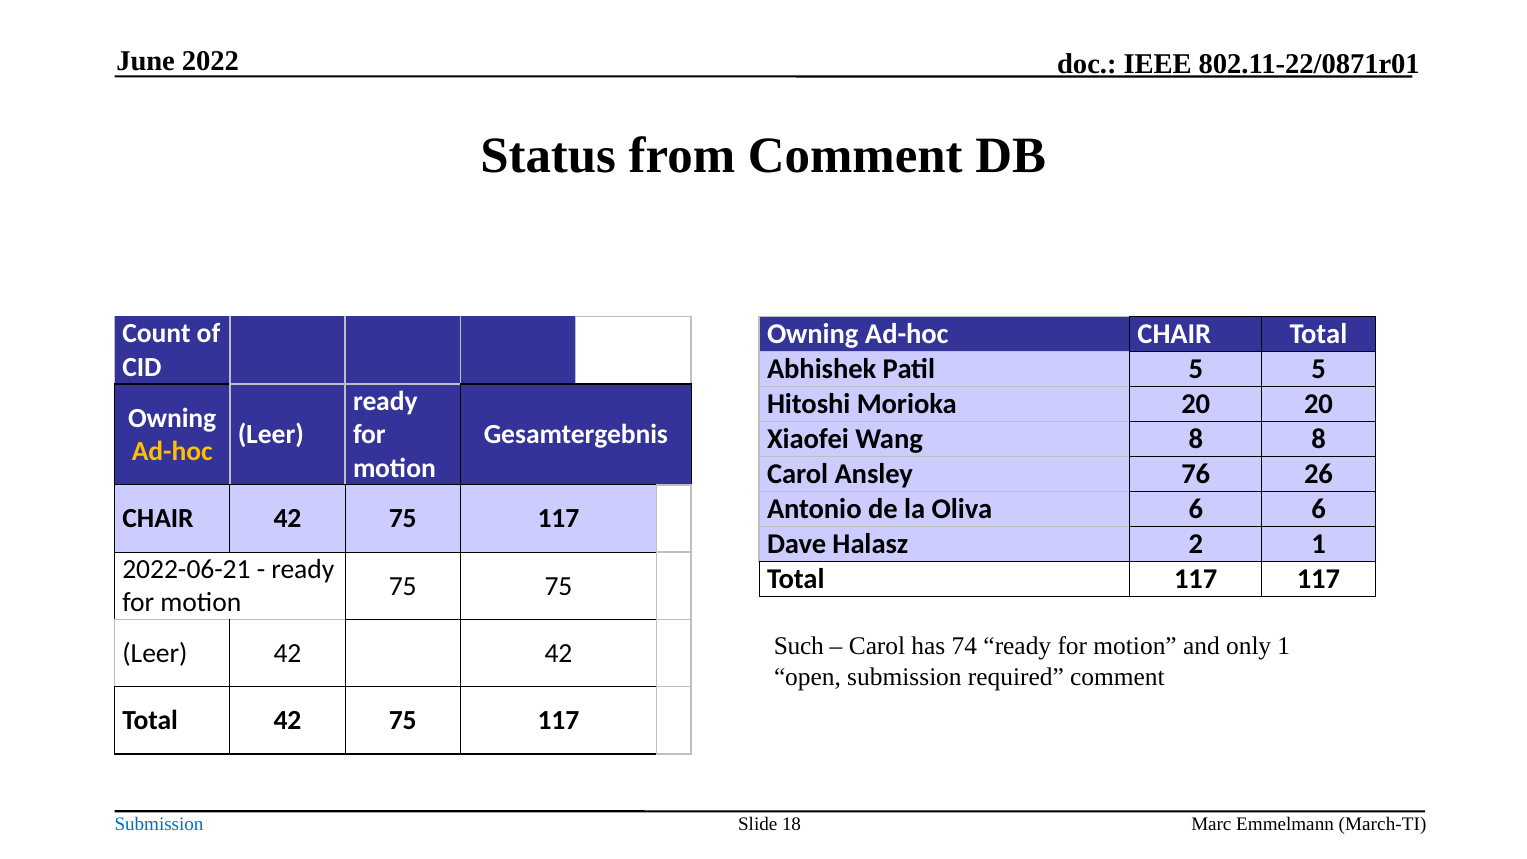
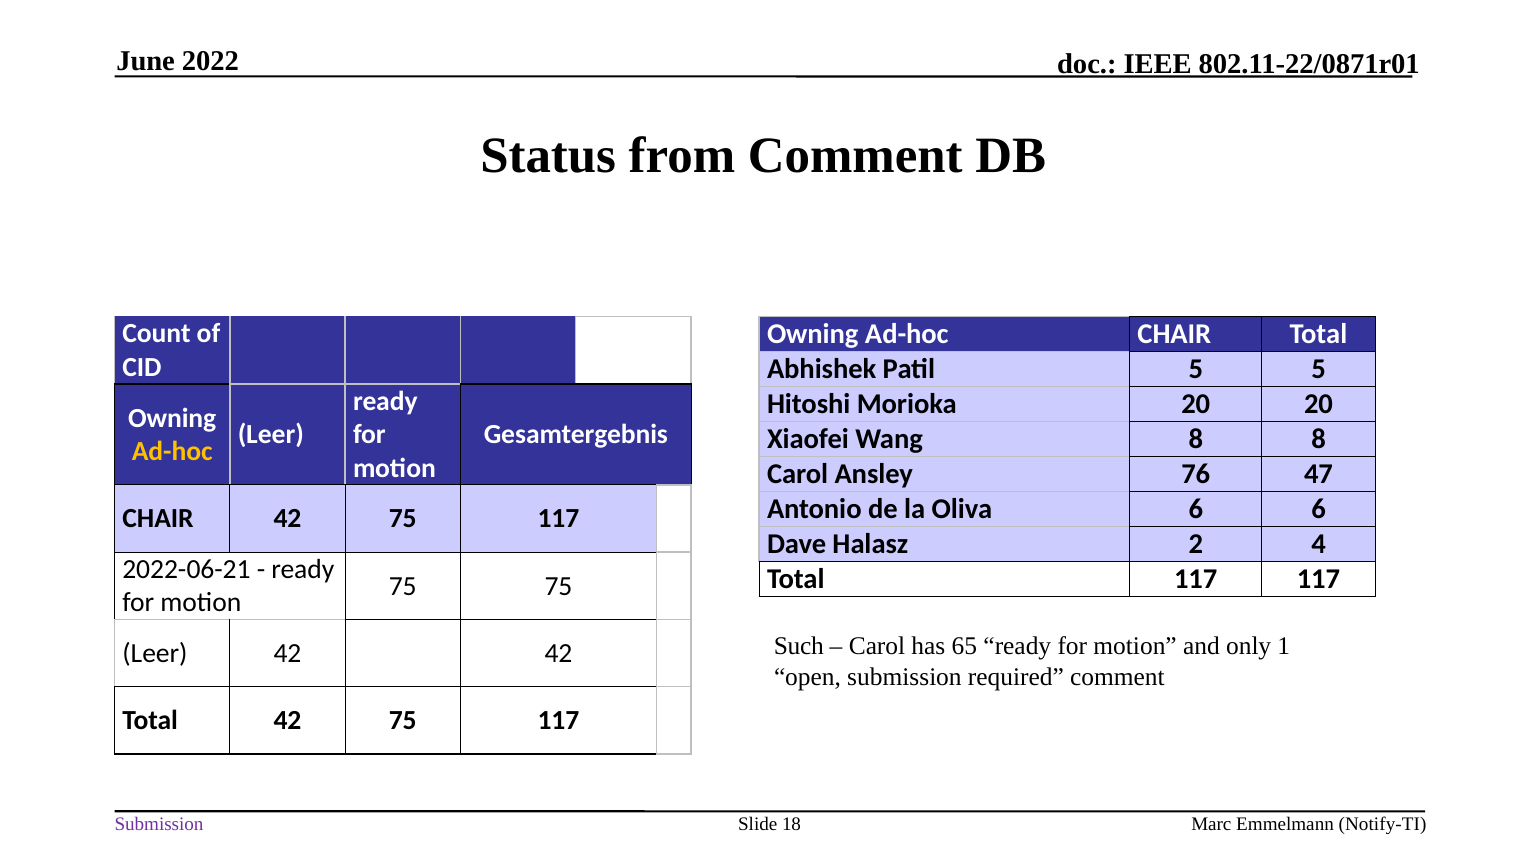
26: 26 -> 47
2 1: 1 -> 4
74: 74 -> 65
Submission at (159, 824) colour: blue -> purple
March-TI: March-TI -> Notify-TI
